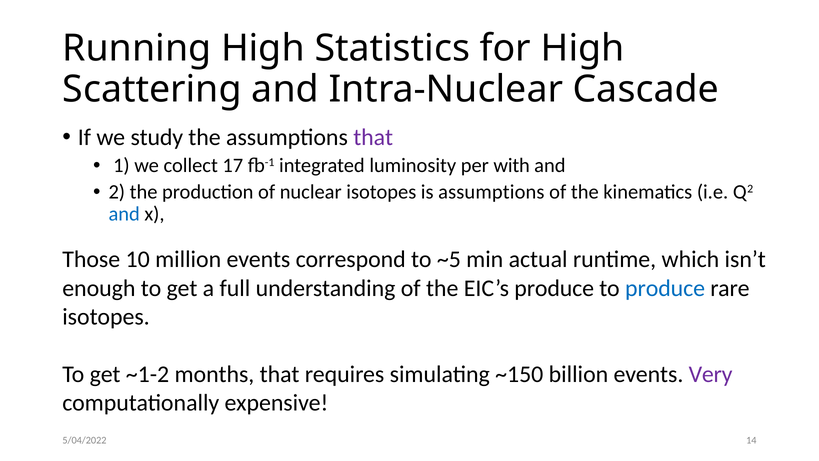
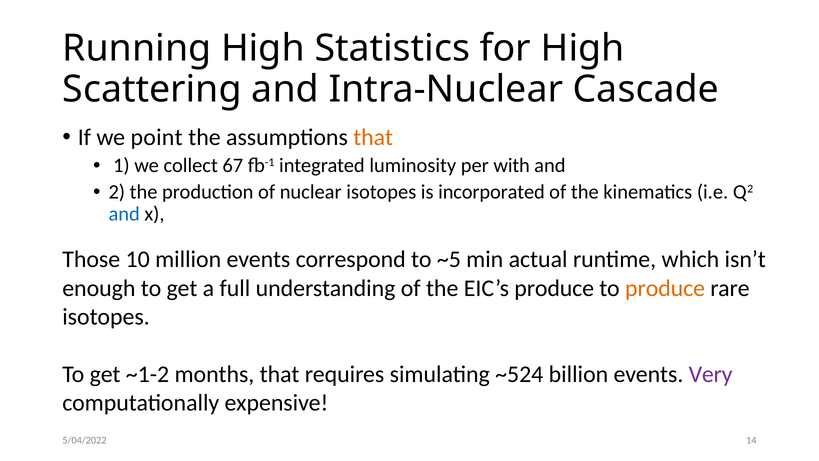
study: study -> point
that at (373, 137) colour: purple -> orange
17: 17 -> 67
is assumptions: assumptions -> incorporated
produce at (665, 288) colour: blue -> orange
~150: ~150 -> ~524
